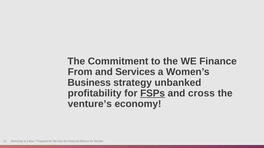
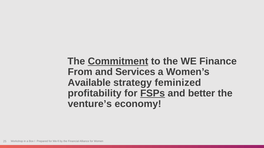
Commitment underline: none -> present
Business: Business -> Available
unbanked: unbanked -> feminized
cross: cross -> better
